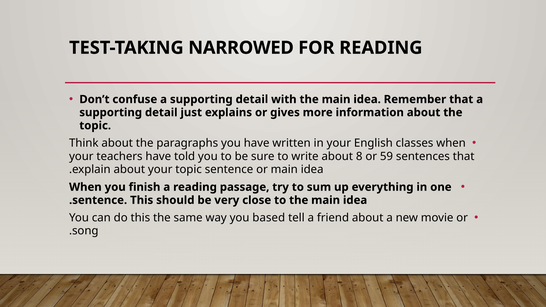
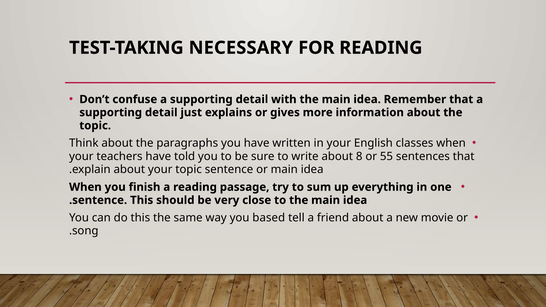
NARROWED: NARROWED -> NECESSARY
59: 59 -> 55
